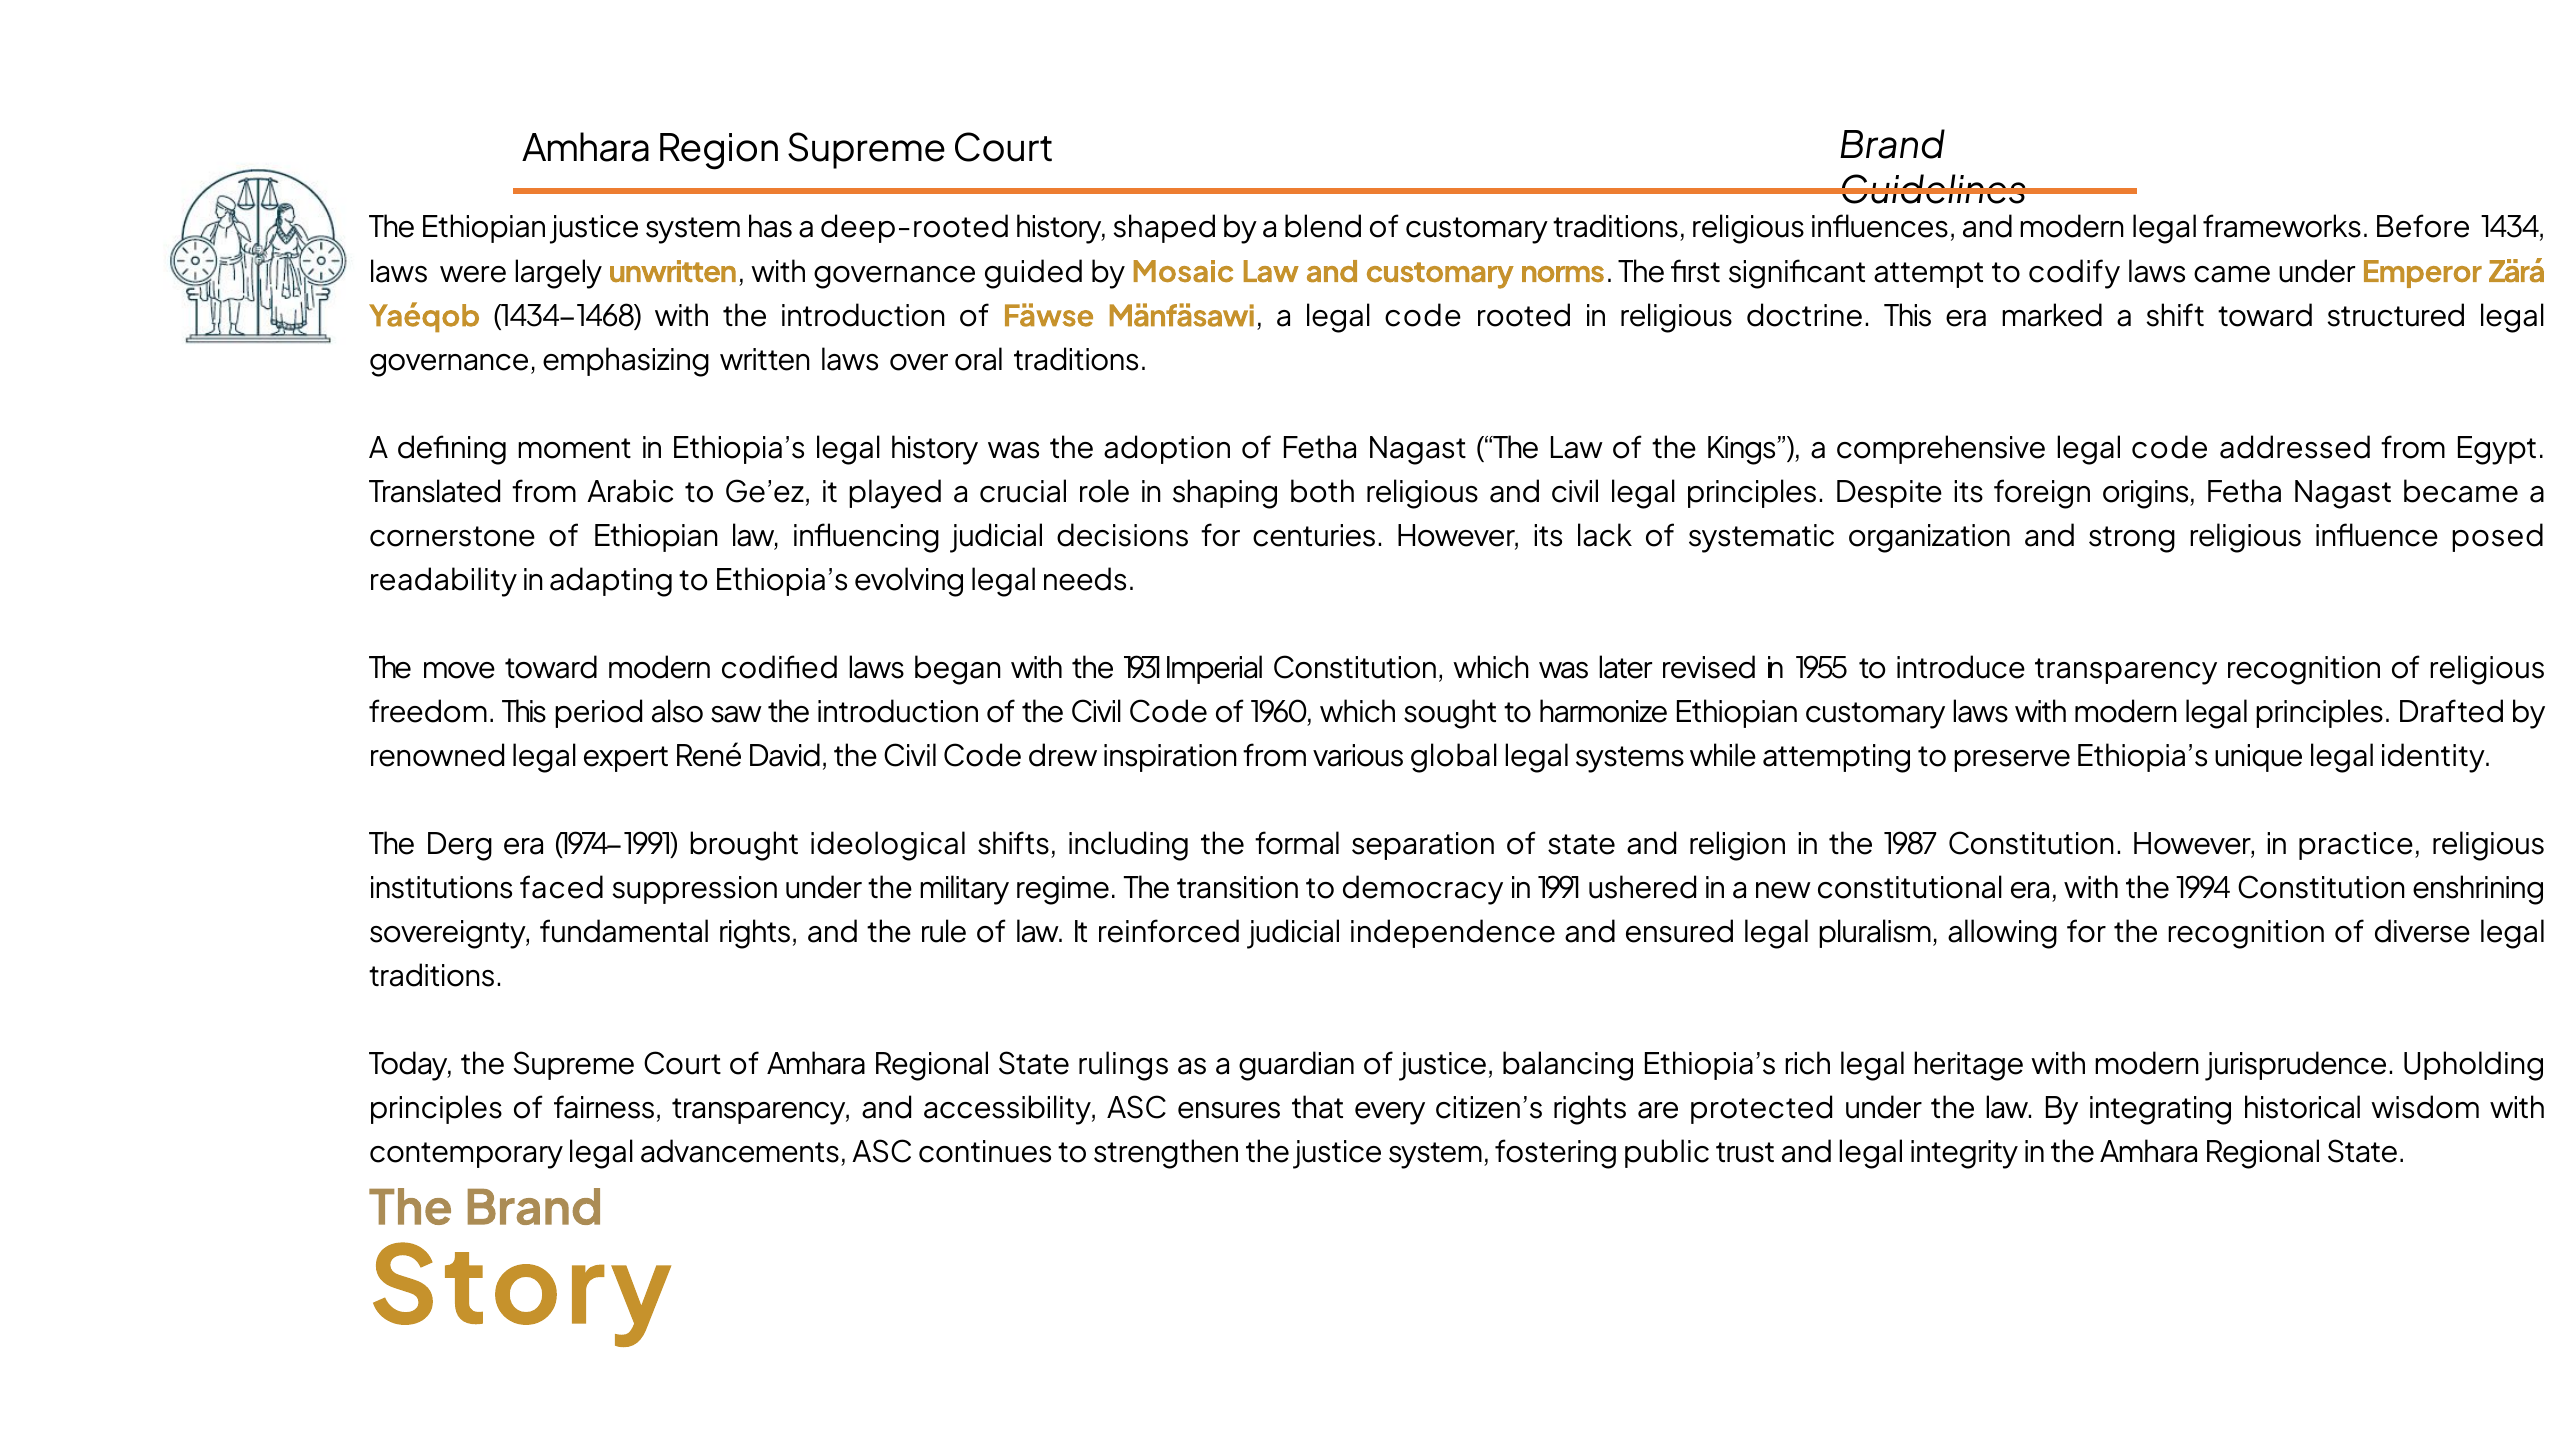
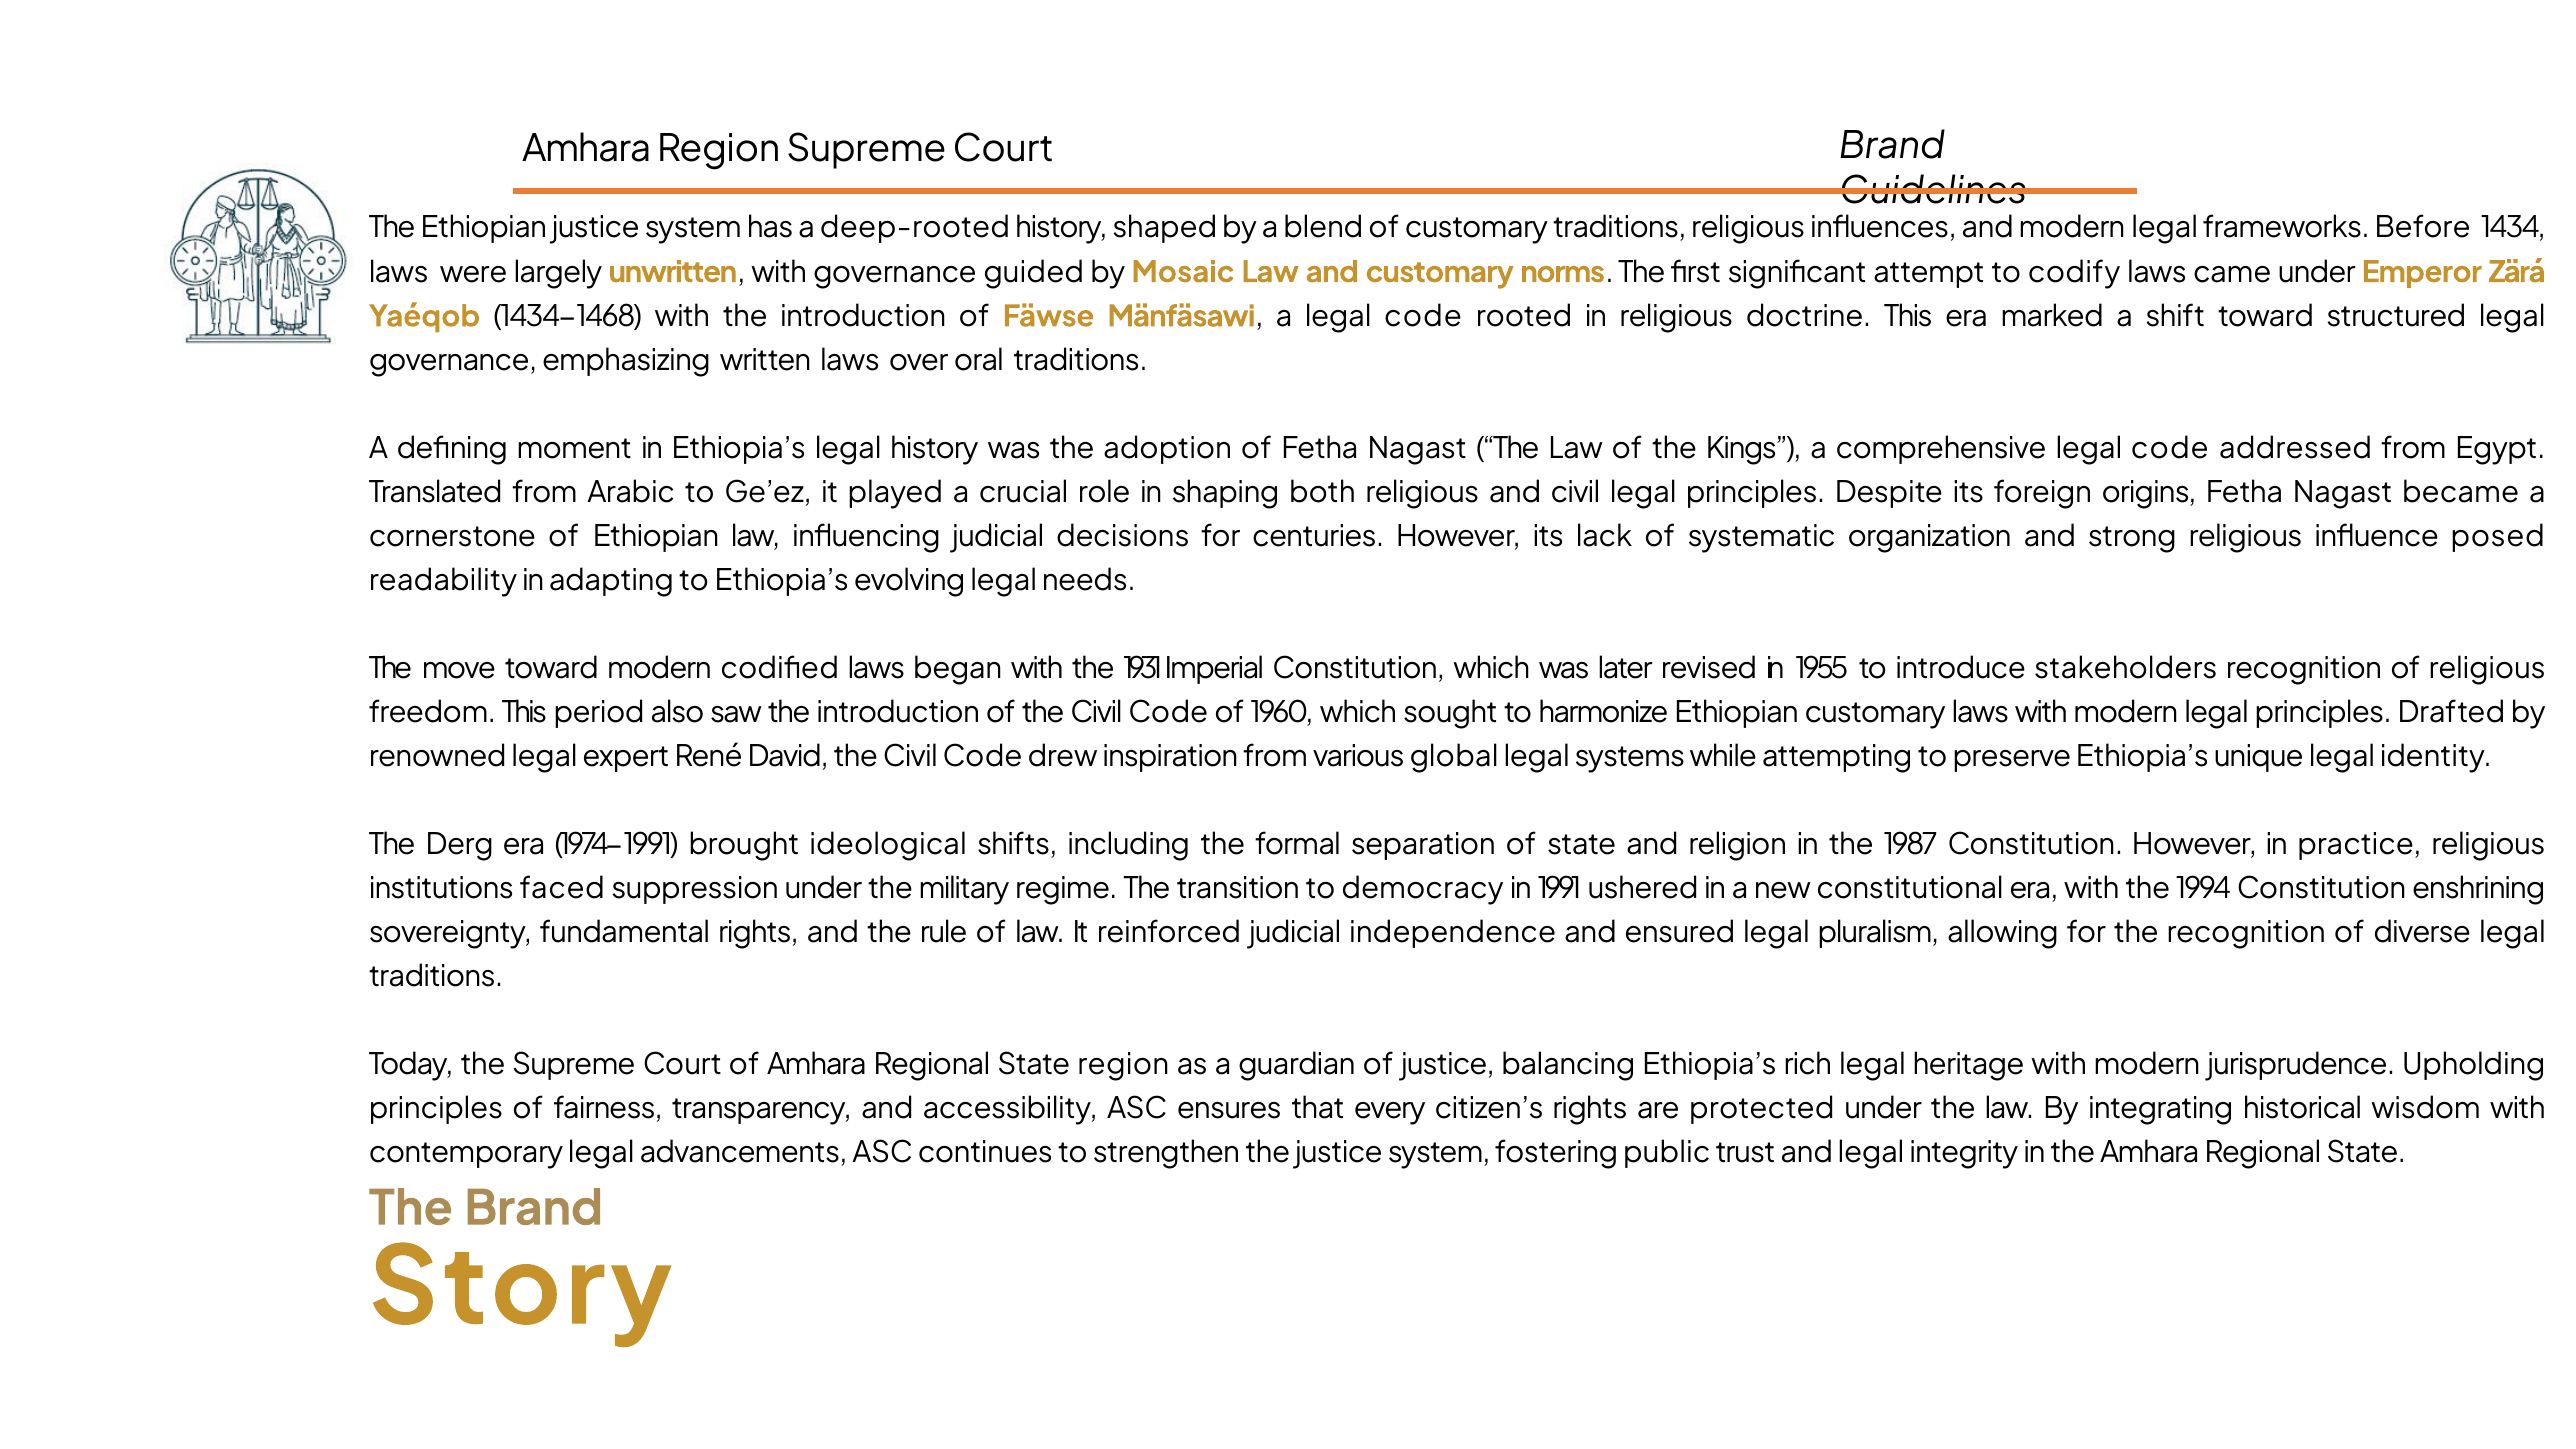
introduce transparency: transparency -> stakeholders
State rulings: rulings -> region
